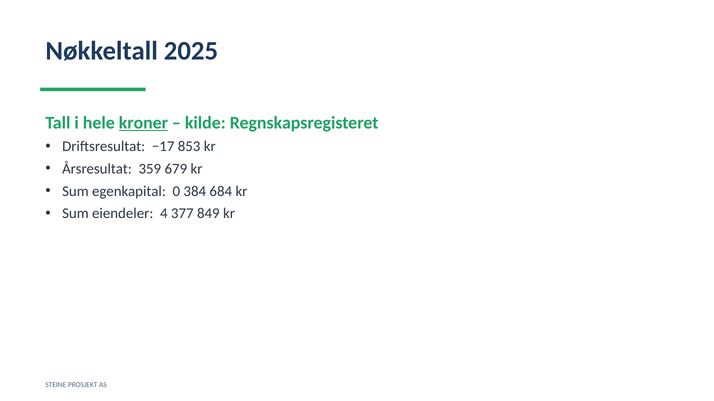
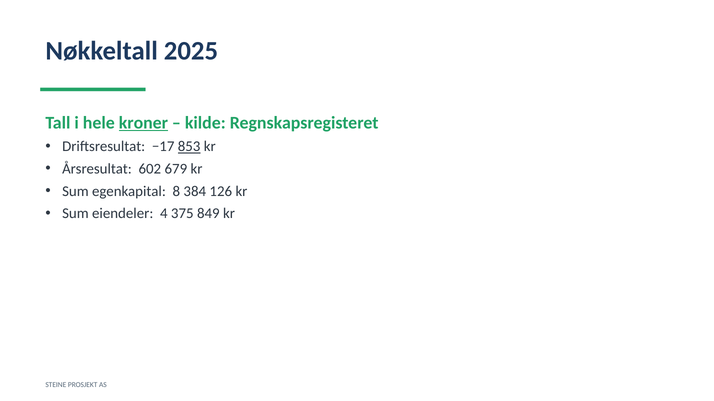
853 underline: none -> present
359: 359 -> 602
0: 0 -> 8
684: 684 -> 126
377: 377 -> 375
